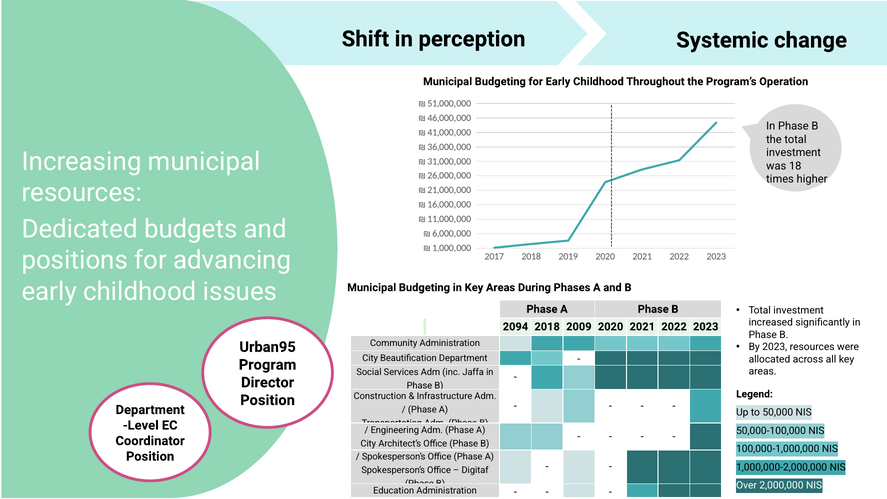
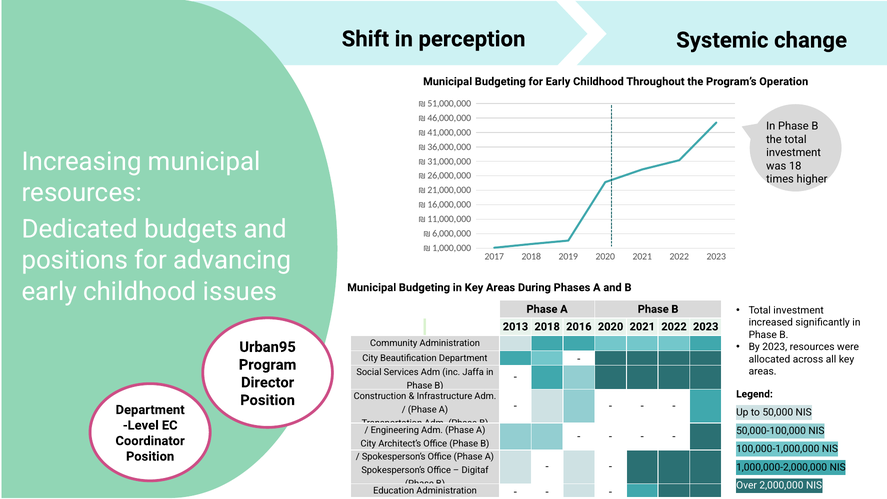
2094: 2094 -> 2013
2009: 2009 -> 2016
